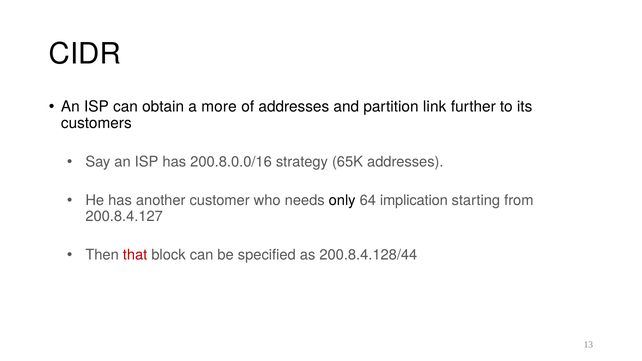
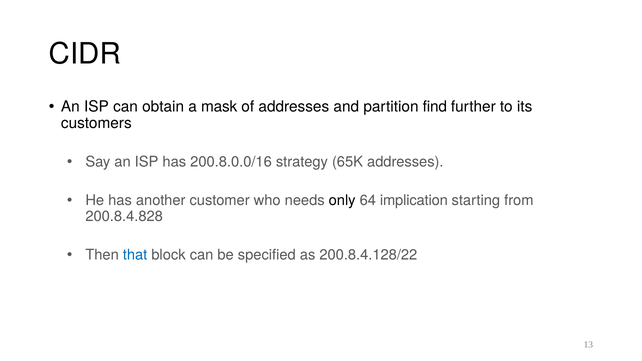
more: more -> mask
link: link -> find
200.8.4.127: 200.8.4.127 -> 200.8.4.828
that colour: red -> blue
200.8.4.128/44: 200.8.4.128/44 -> 200.8.4.128/22
